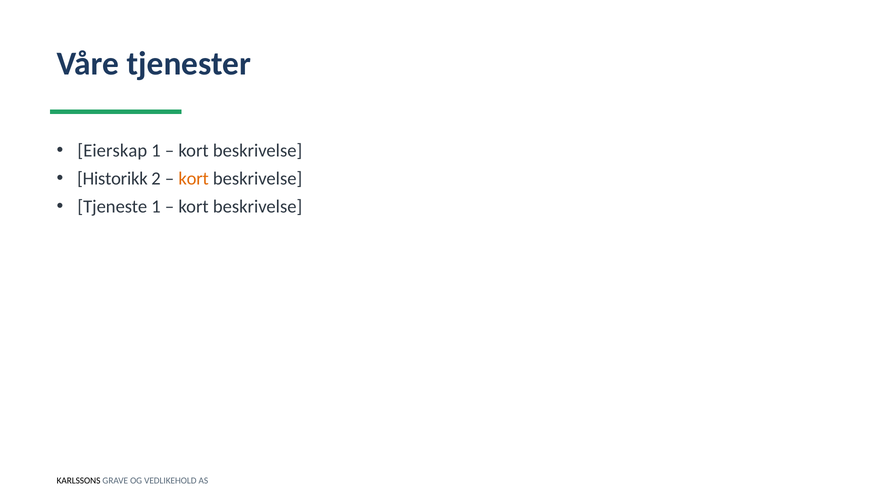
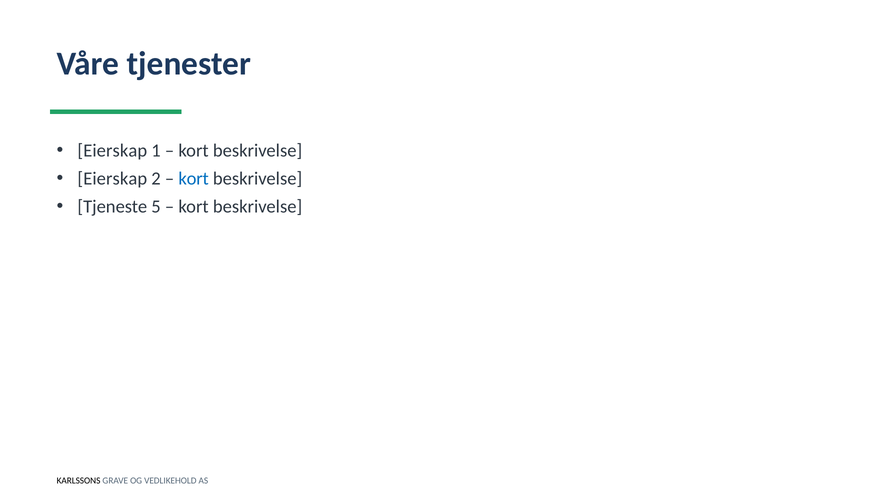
Historikk at (112, 179): Historikk -> Eierskap
kort at (194, 179) colour: orange -> blue
Tjeneste 1: 1 -> 5
